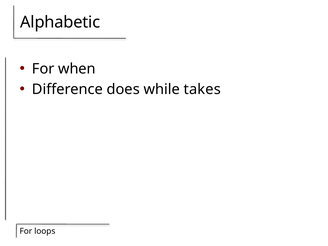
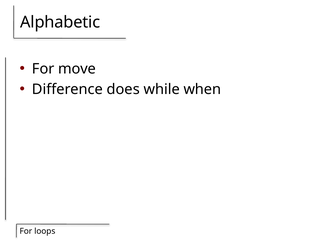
when: when -> move
takes: takes -> when
